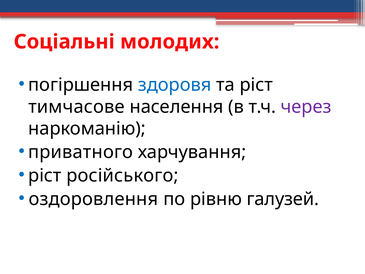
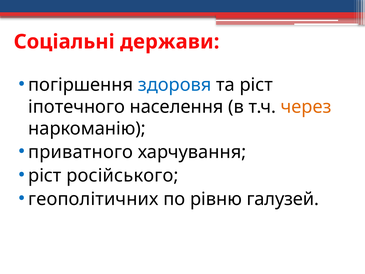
молодих: молодих -> держави
тимчасове: тимчасове -> іпотечного
через colour: purple -> orange
оздоровлення: оздоровлення -> геополітичних
